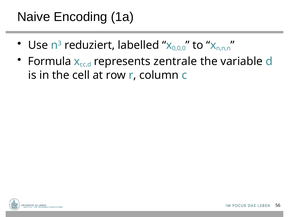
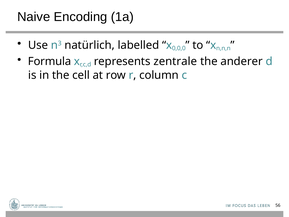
reduziert: reduziert -> natürlich
variable: variable -> anderer
